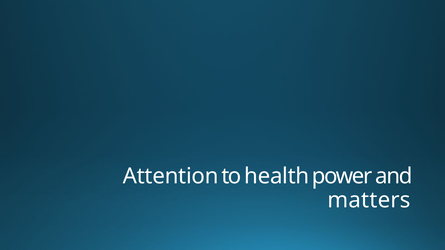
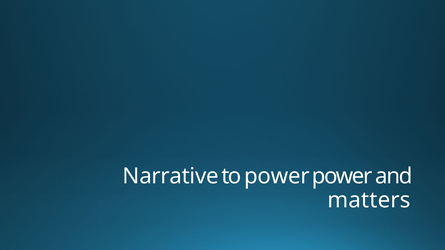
Attention: Attention -> Narrative
to health: health -> power
